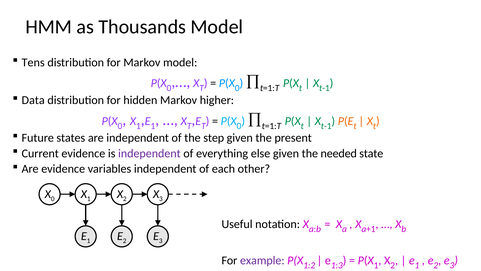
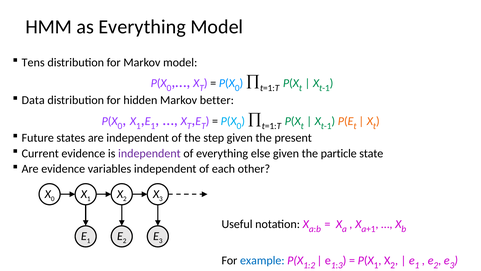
as Thousands: Thousands -> Everything
higher: higher -> better
needed: needed -> particle
example colour: purple -> blue
